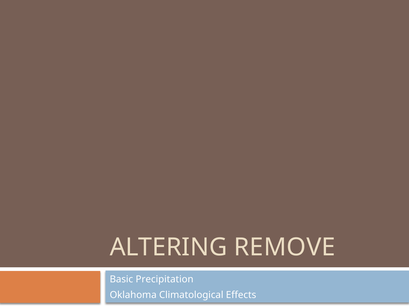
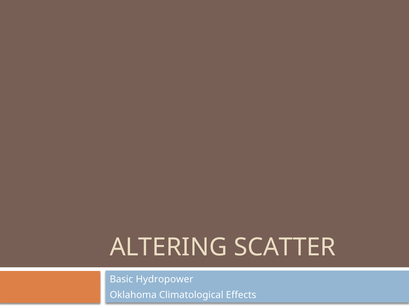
REMOVE: REMOVE -> SCATTER
Precipitation: Precipitation -> Hydropower
